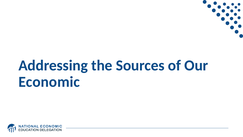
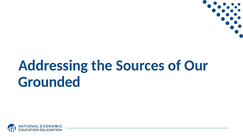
Economic: Economic -> Grounded
